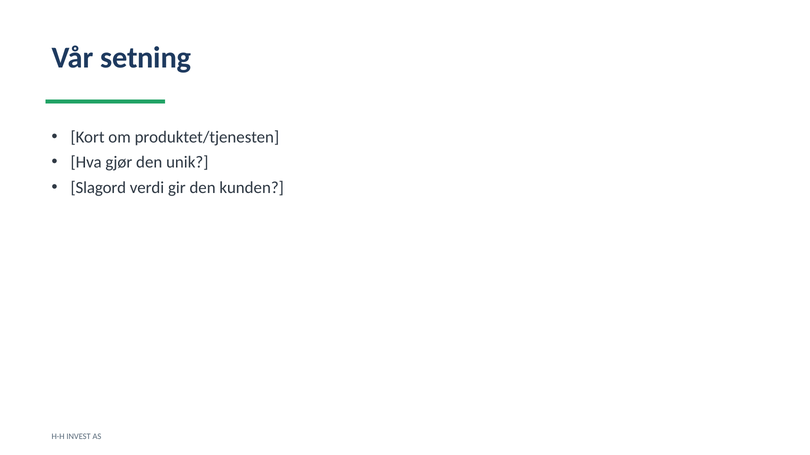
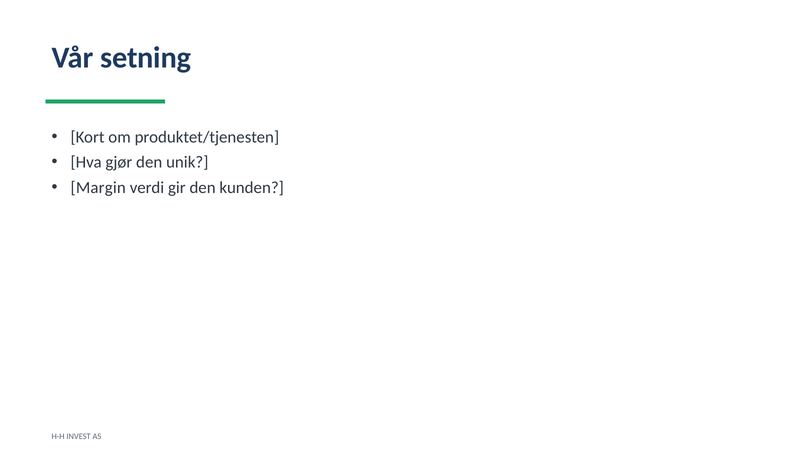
Slagord: Slagord -> Margin
